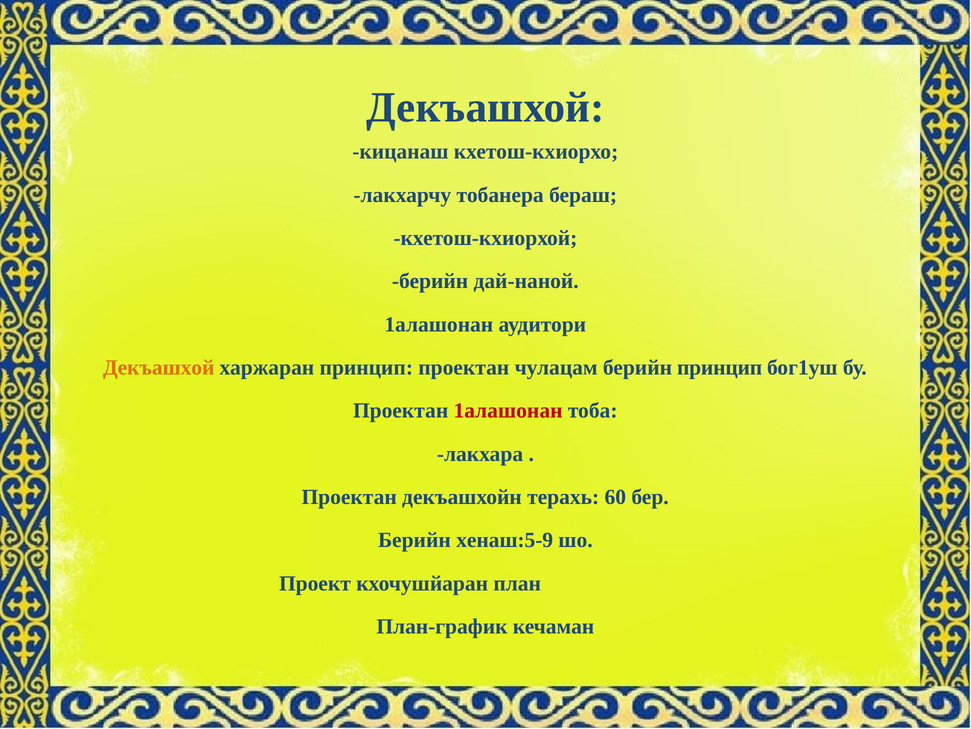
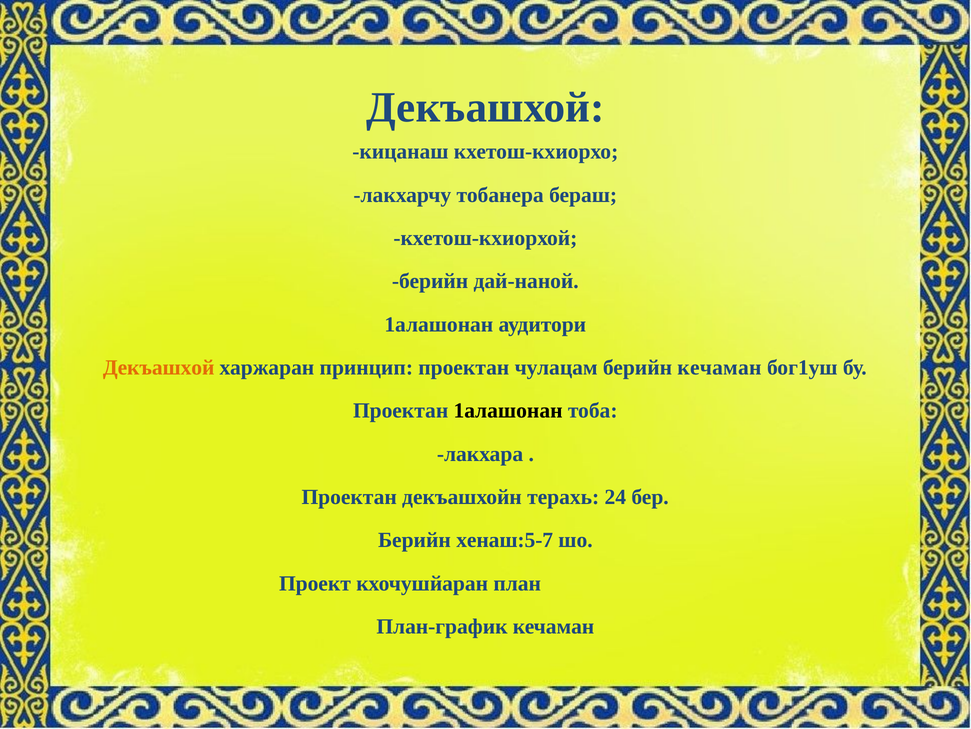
берийн принцип: принцип -> кечаман
1алашонан at (508, 410) colour: red -> black
60: 60 -> 24
хенаш:5-9: хенаш:5-9 -> хенаш:5-7
